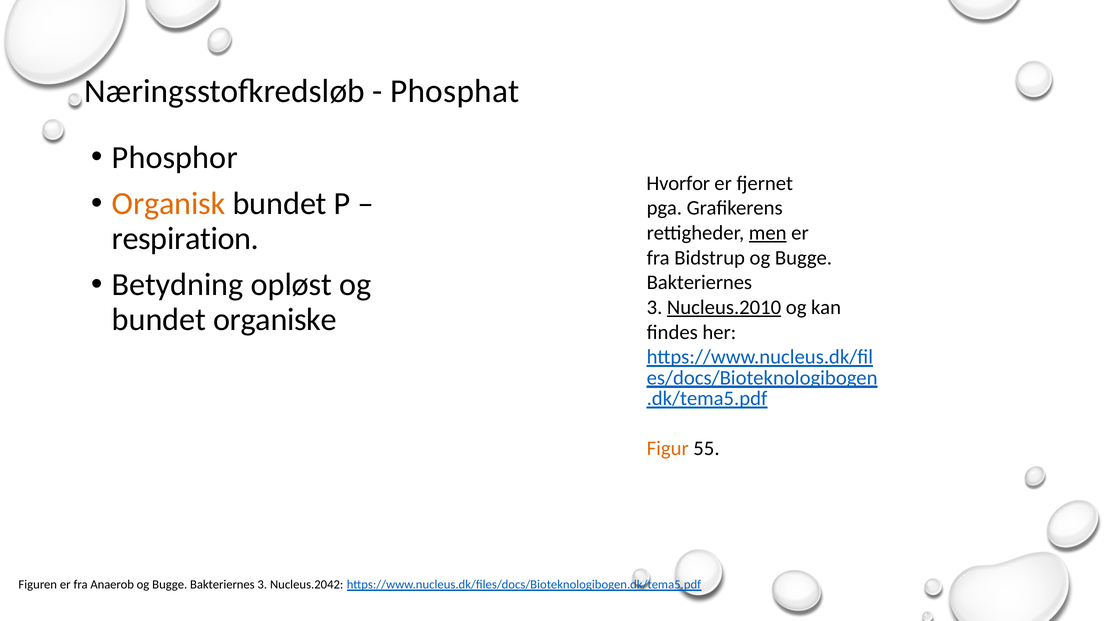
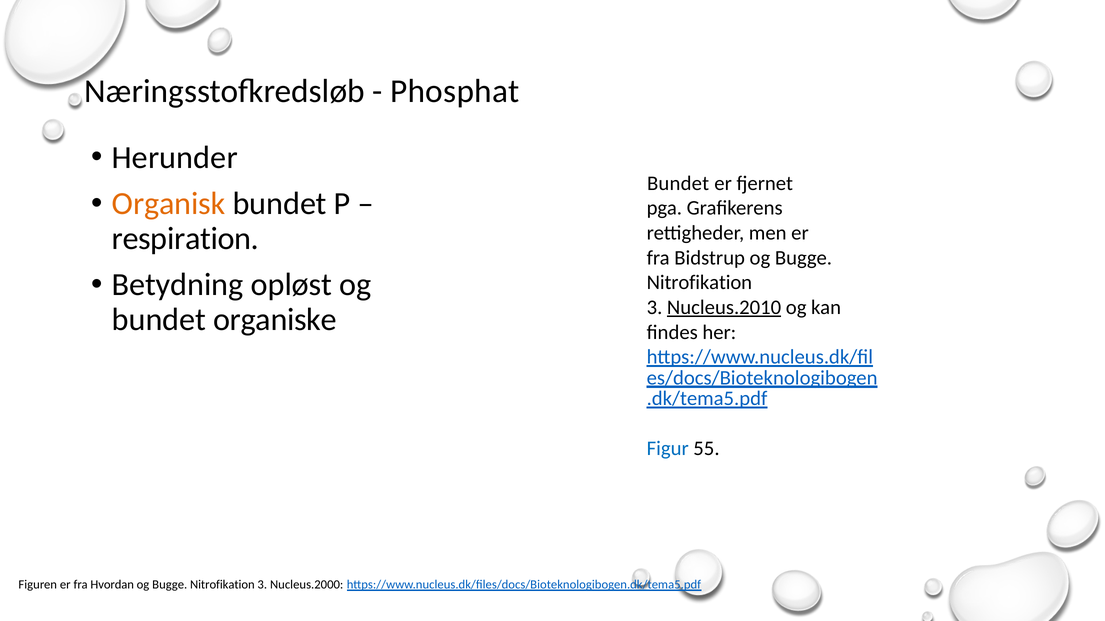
Phosphor: Phosphor -> Herunder
Hvorfor at (678, 183): Hvorfor -> Bundet
men underline: present -> none
Bakteriernes at (699, 283): Bakteriernes -> Nitrofikation
Figur colour: orange -> blue
Anaerob: Anaerob -> Hvordan
Bakteriernes at (222, 585): Bakteriernes -> Nitrofikation
Nucleus.2042: Nucleus.2042 -> Nucleus.2000
